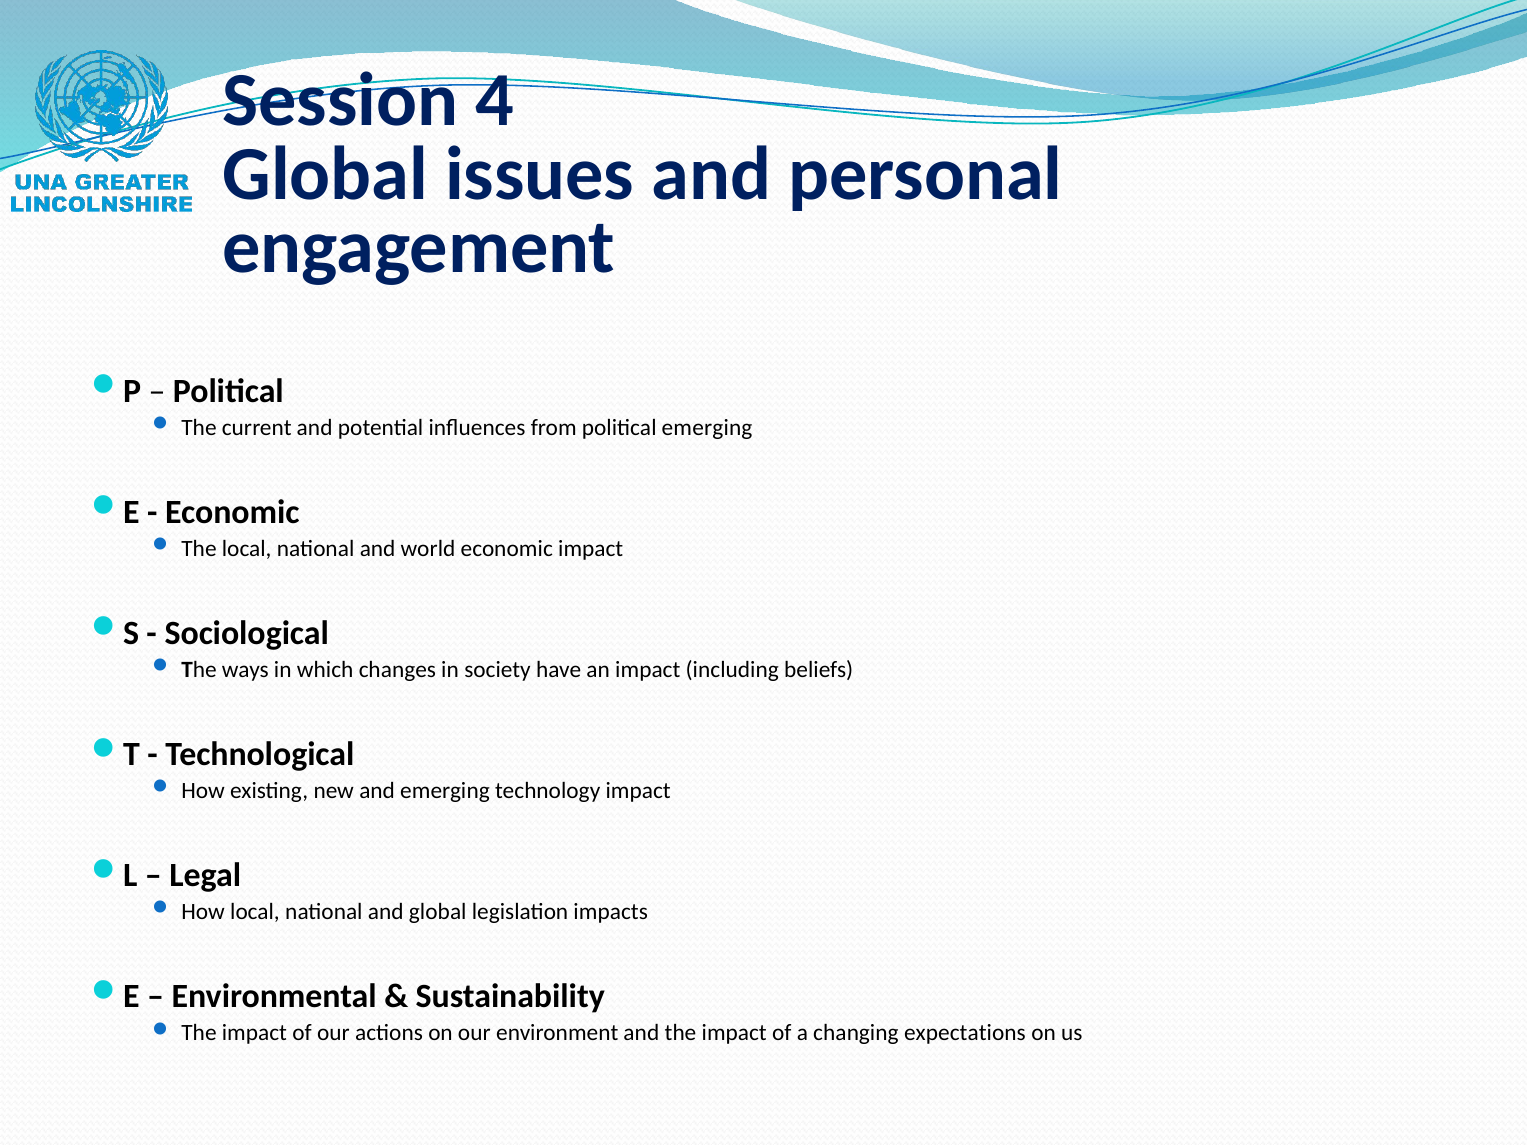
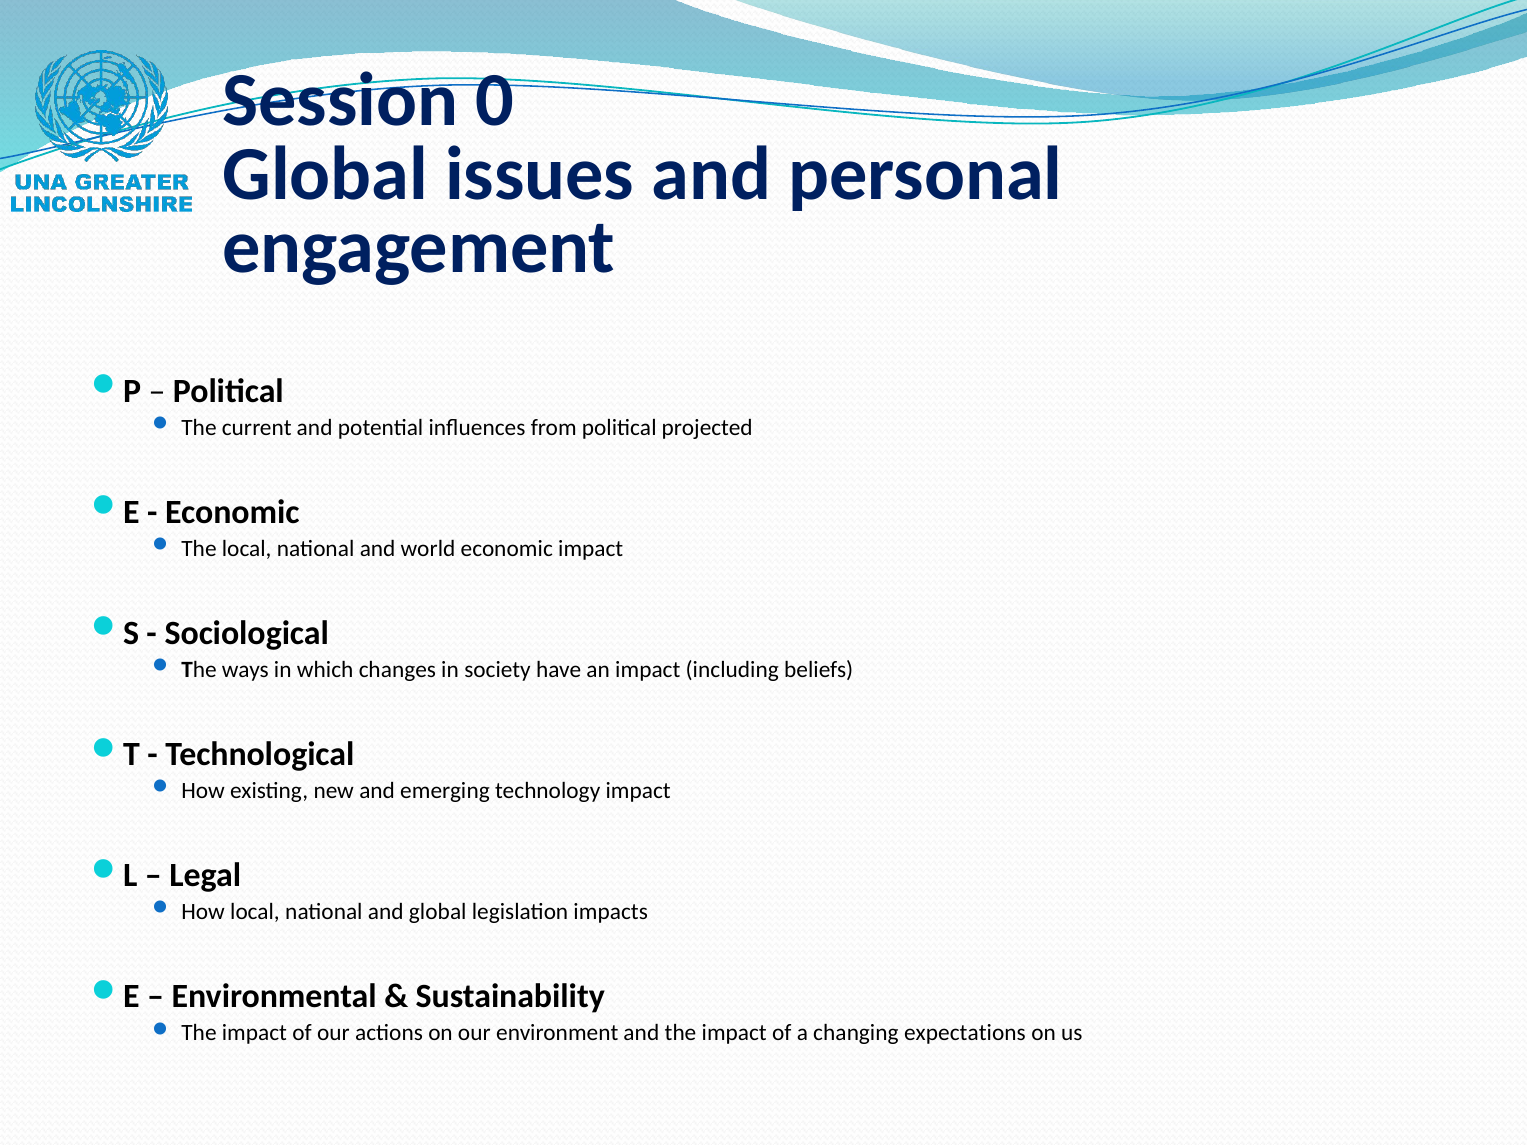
4: 4 -> 0
political emerging: emerging -> projected
